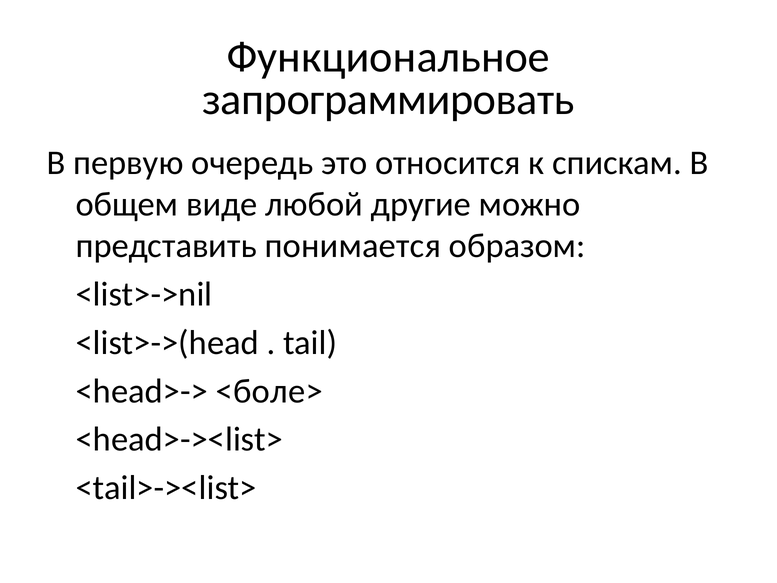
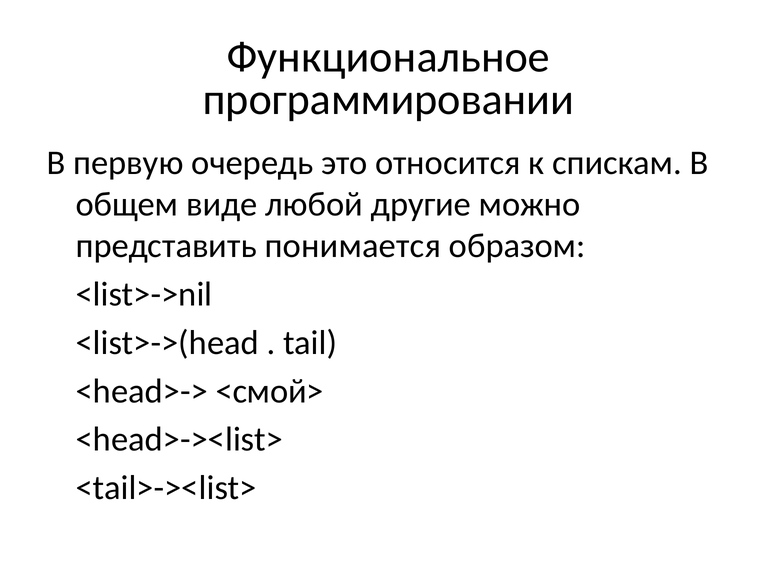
запрограммировать: запрограммировать -> программировании
<боле>: <боле> -> <смой>
